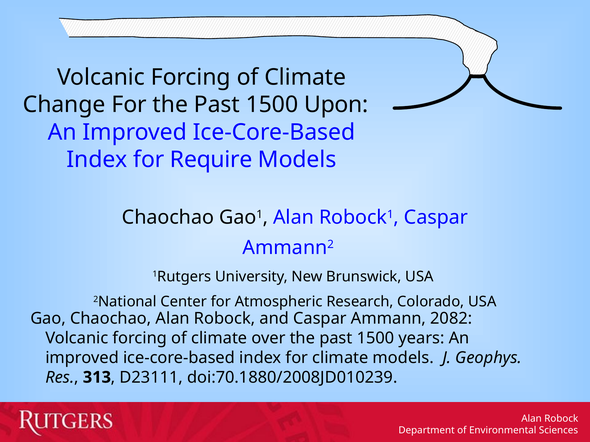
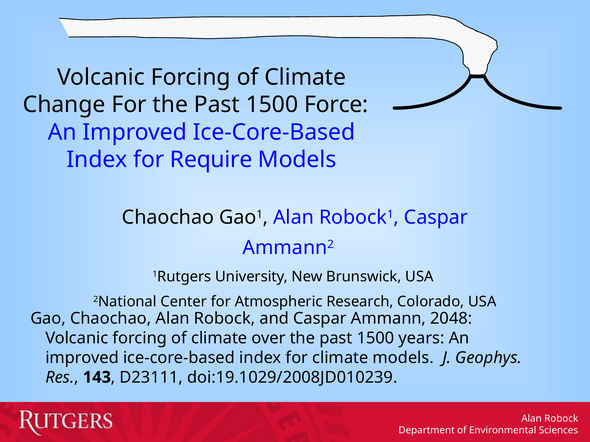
Upon: Upon -> Force
2082: 2082 -> 2048
313: 313 -> 143
doi:70.1880/2008JD010239: doi:70.1880/2008JD010239 -> doi:19.1029/2008JD010239
